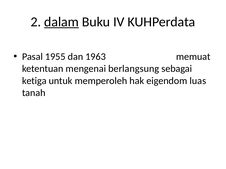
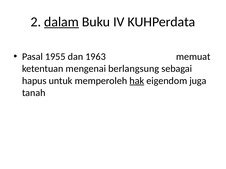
ketiga: ketiga -> hapus
hak underline: none -> present
luas: luas -> juga
